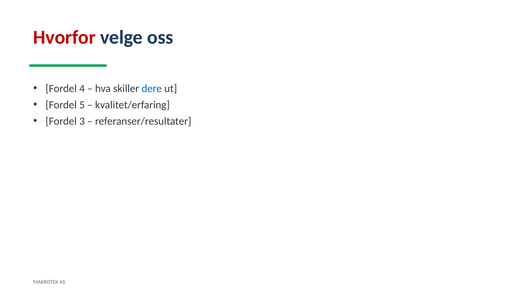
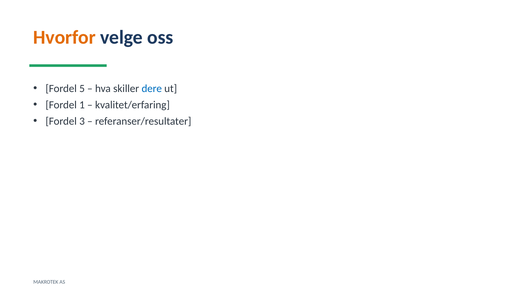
Hvorfor colour: red -> orange
4: 4 -> 5
5: 5 -> 1
